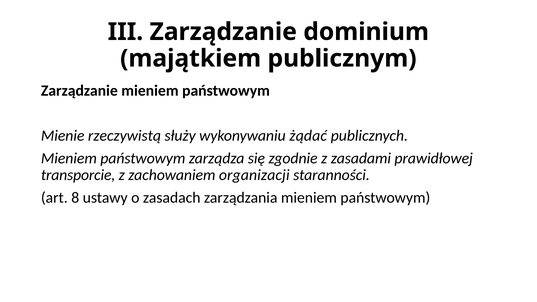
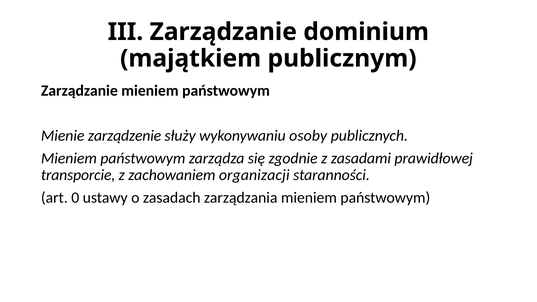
rzeczywistą: rzeczywistą -> zarządzenie
żądać: żądać -> osoby
8: 8 -> 0
